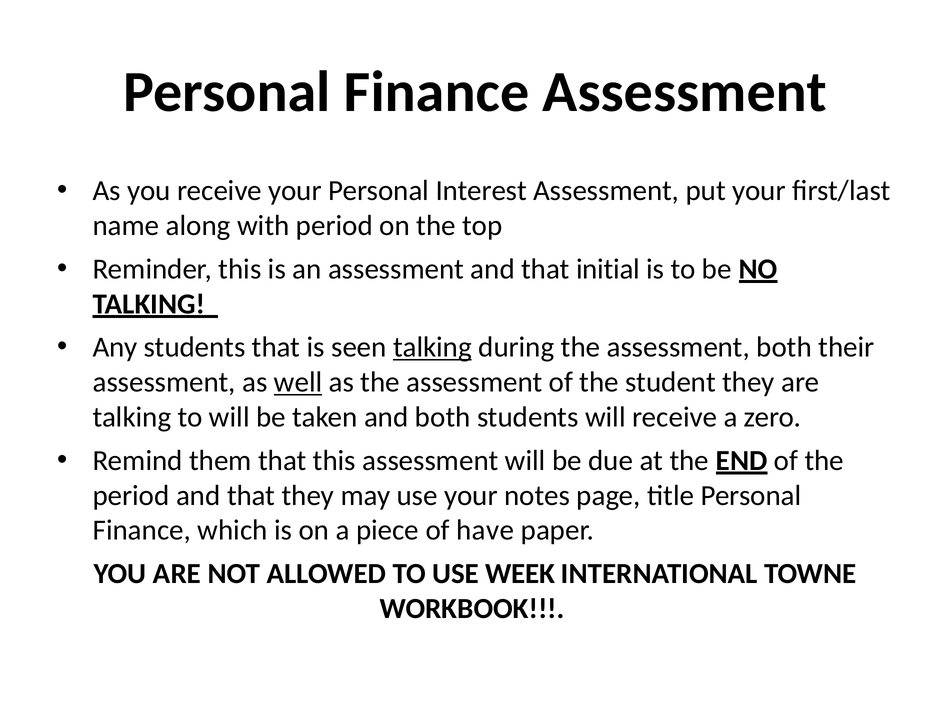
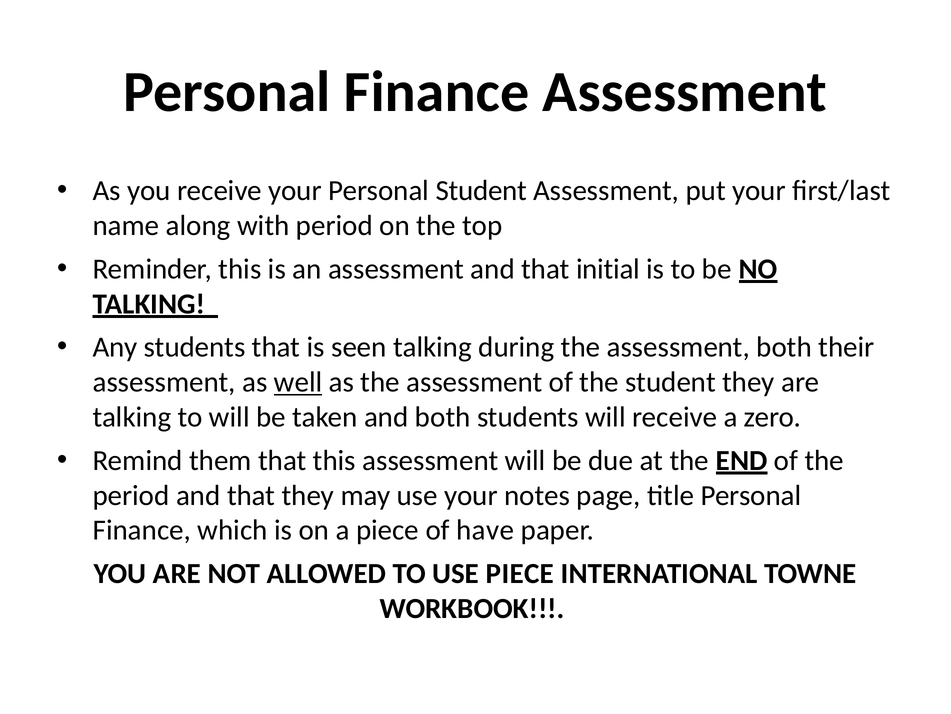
Personal Interest: Interest -> Student
talking at (432, 347) underline: present -> none
USE WEEK: WEEK -> PIECE
